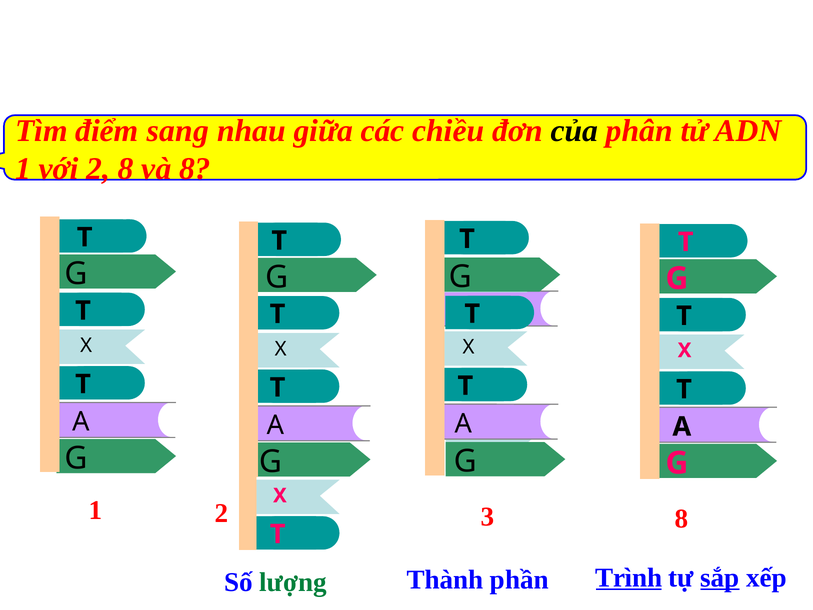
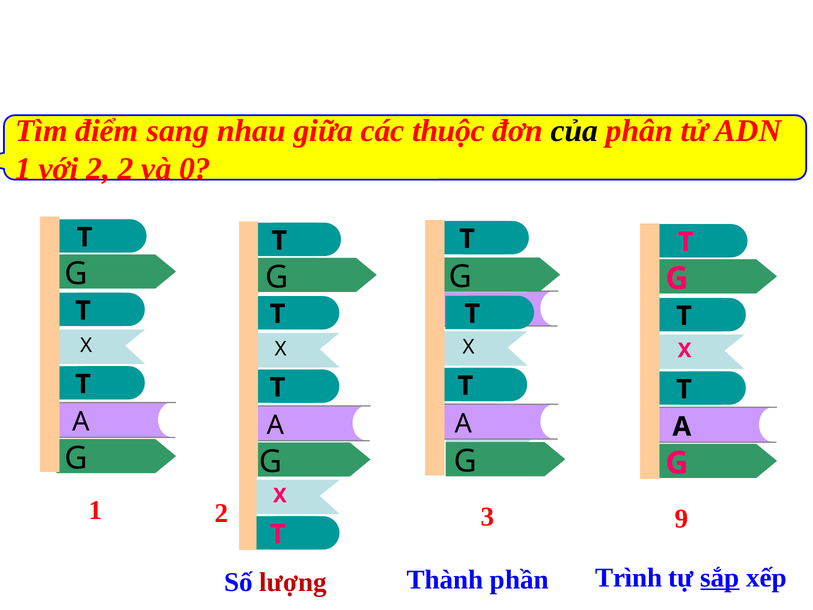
chiều: chiều -> thuộc
2 8: 8 -> 2
và 8: 8 -> 0
3 8: 8 -> 9
lượng colour: green -> red
Trình underline: present -> none
